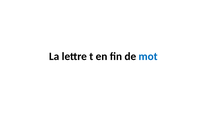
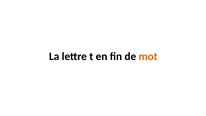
mot colour: blue -> orange
